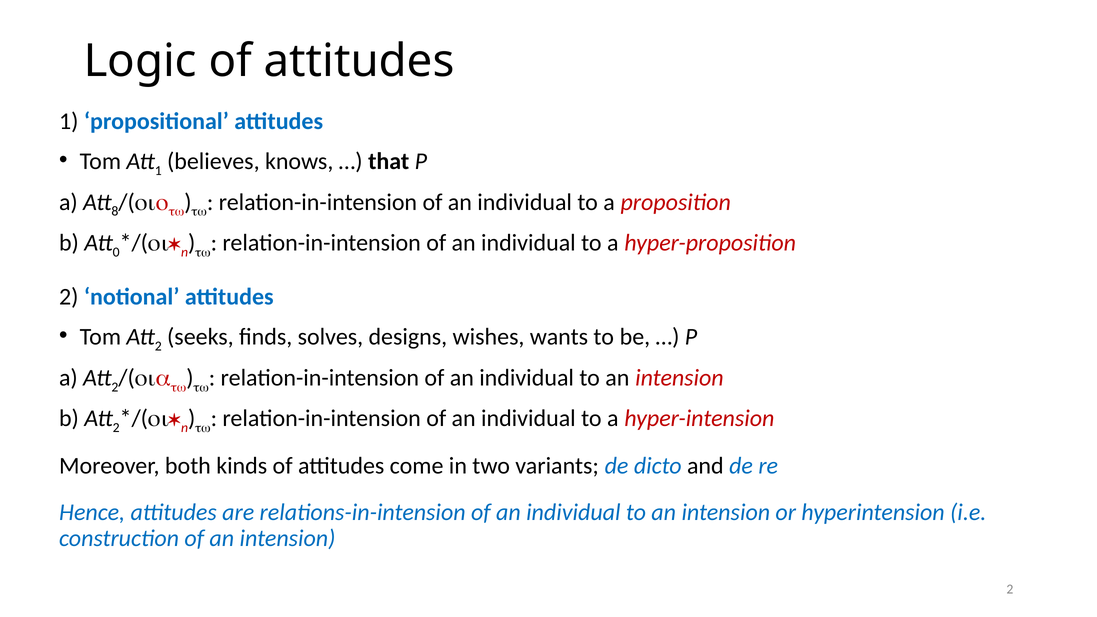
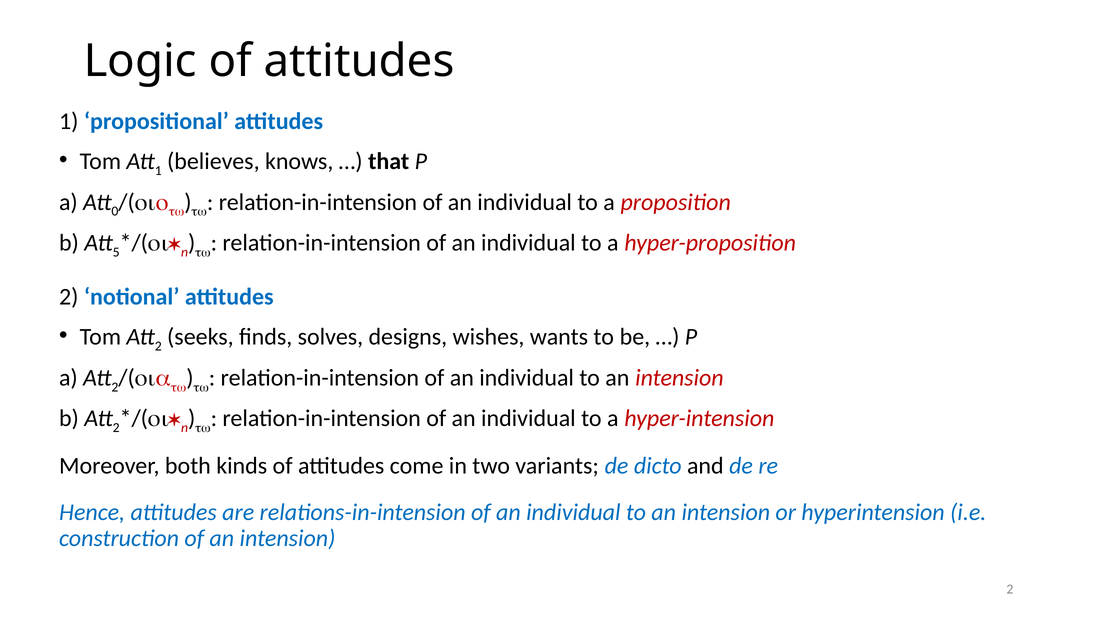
8: 8 -> 0
0: 0 -> 5
